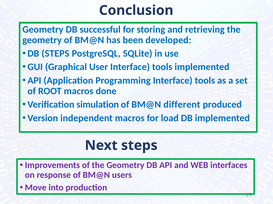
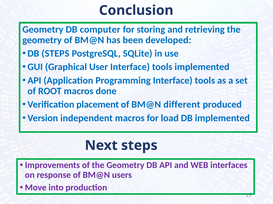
successful: successful -> computer
simulation: simulation -> placement
